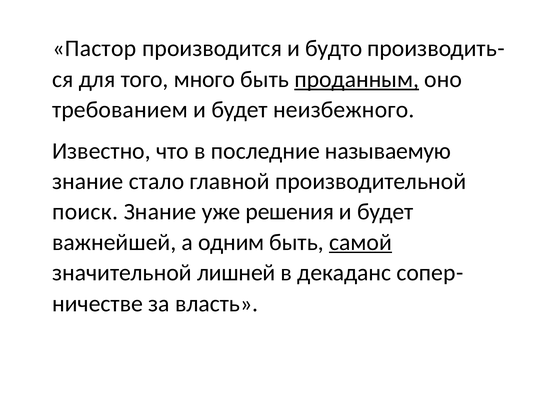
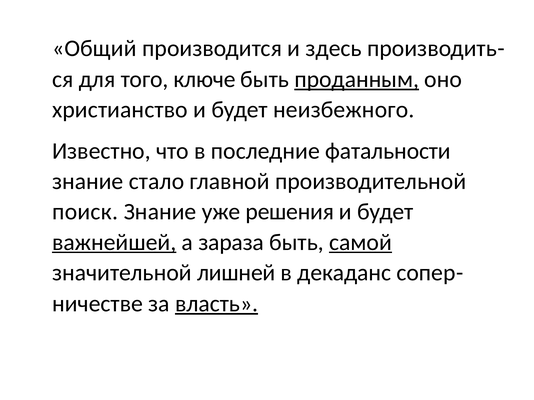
Пастор: Пастор -> Общий
будто: будто -> здесь
много: много -> ключе
требованием: требованием -> христианство
называемую: называемую -> фатальности
важнейшей underline: none -> present
одним: одним -> зараза
власть underline: none -> present
